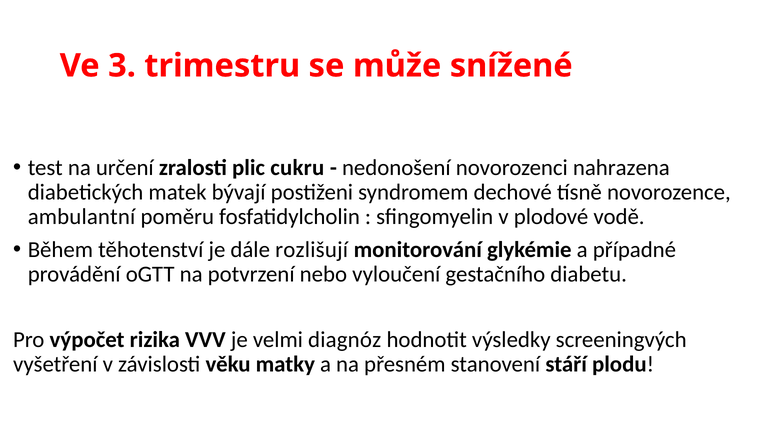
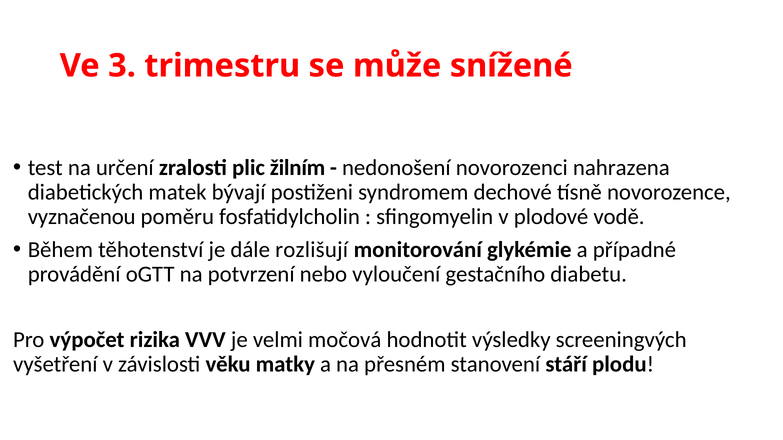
cukru: cukru -> žilním
ambulantní: ambulantní -> vyznačenou
diagnóz: diagnóz -> močová
